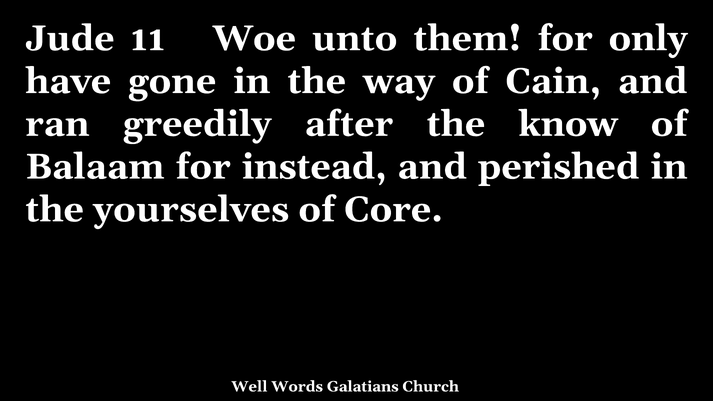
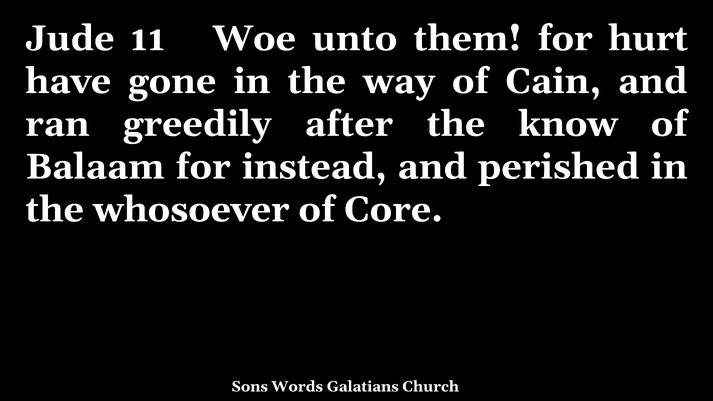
only: only -> hurt
yourselves: yourselves -> whosoever
Well: Well -> Sons
